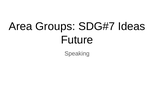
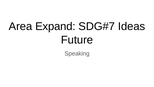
Groups: Groups -> Expand
